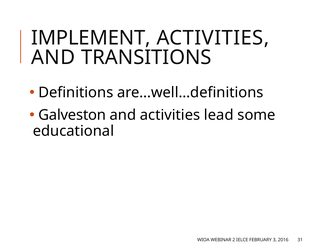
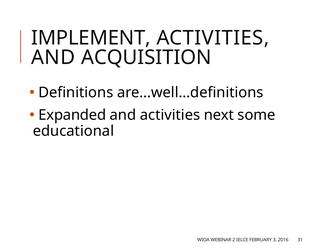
TRANSITIONS: TRANSITIONS -> ACQUISITION
Galveston: Galveston -> Expanded
lead: lead -> next
